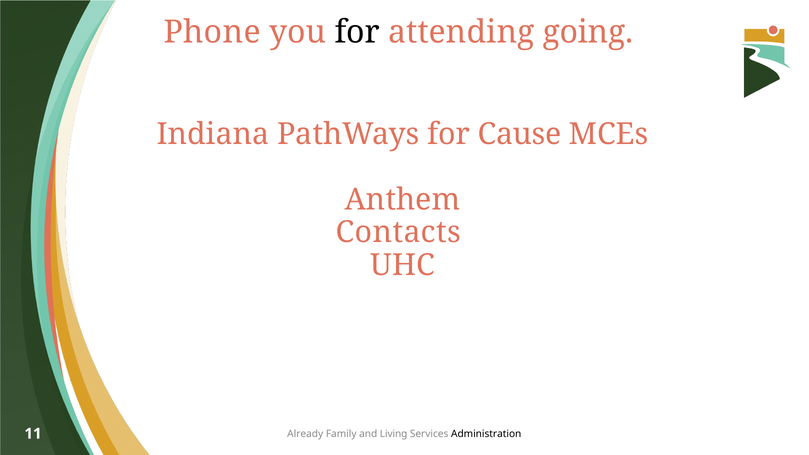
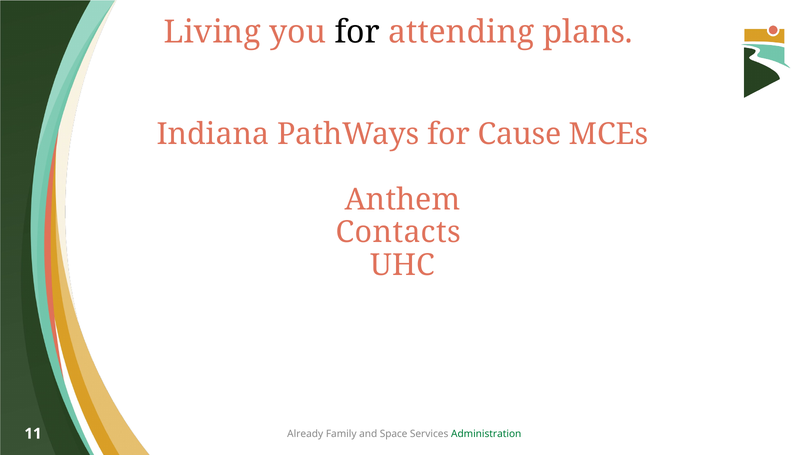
Phone: Phone -> Living
going: going -> plans
Living: Living -> Space
Administration colour: black -> green
